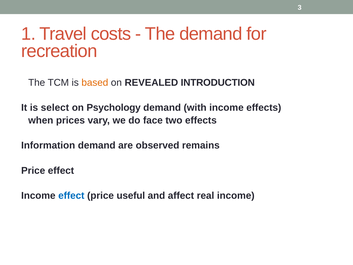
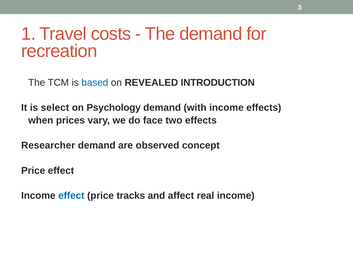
based colour: orange -> blue
Information: Information -> Researcher
remains: remains -> concept
useful: useful -> tracks
